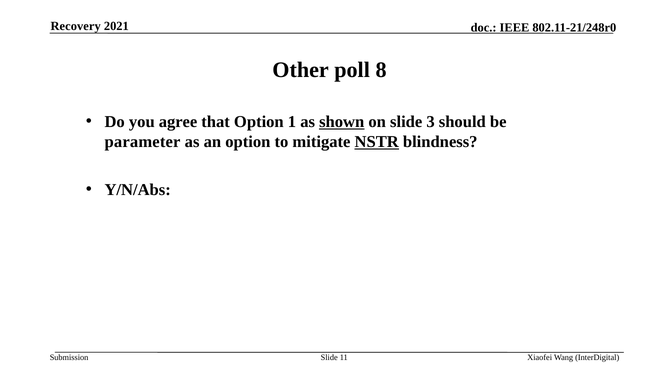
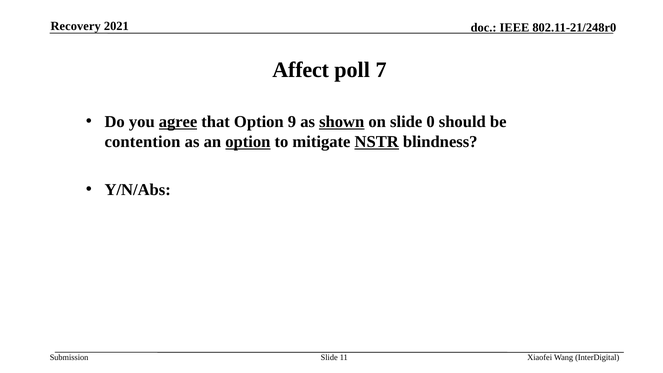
Other: Other -> Affect
8: 8 -> 7
agree underline: none -> present
1: 1 -> 9
3: 3 -> 0
parameter: parameter -> contention
option at (248, 142) underline: none -> present
